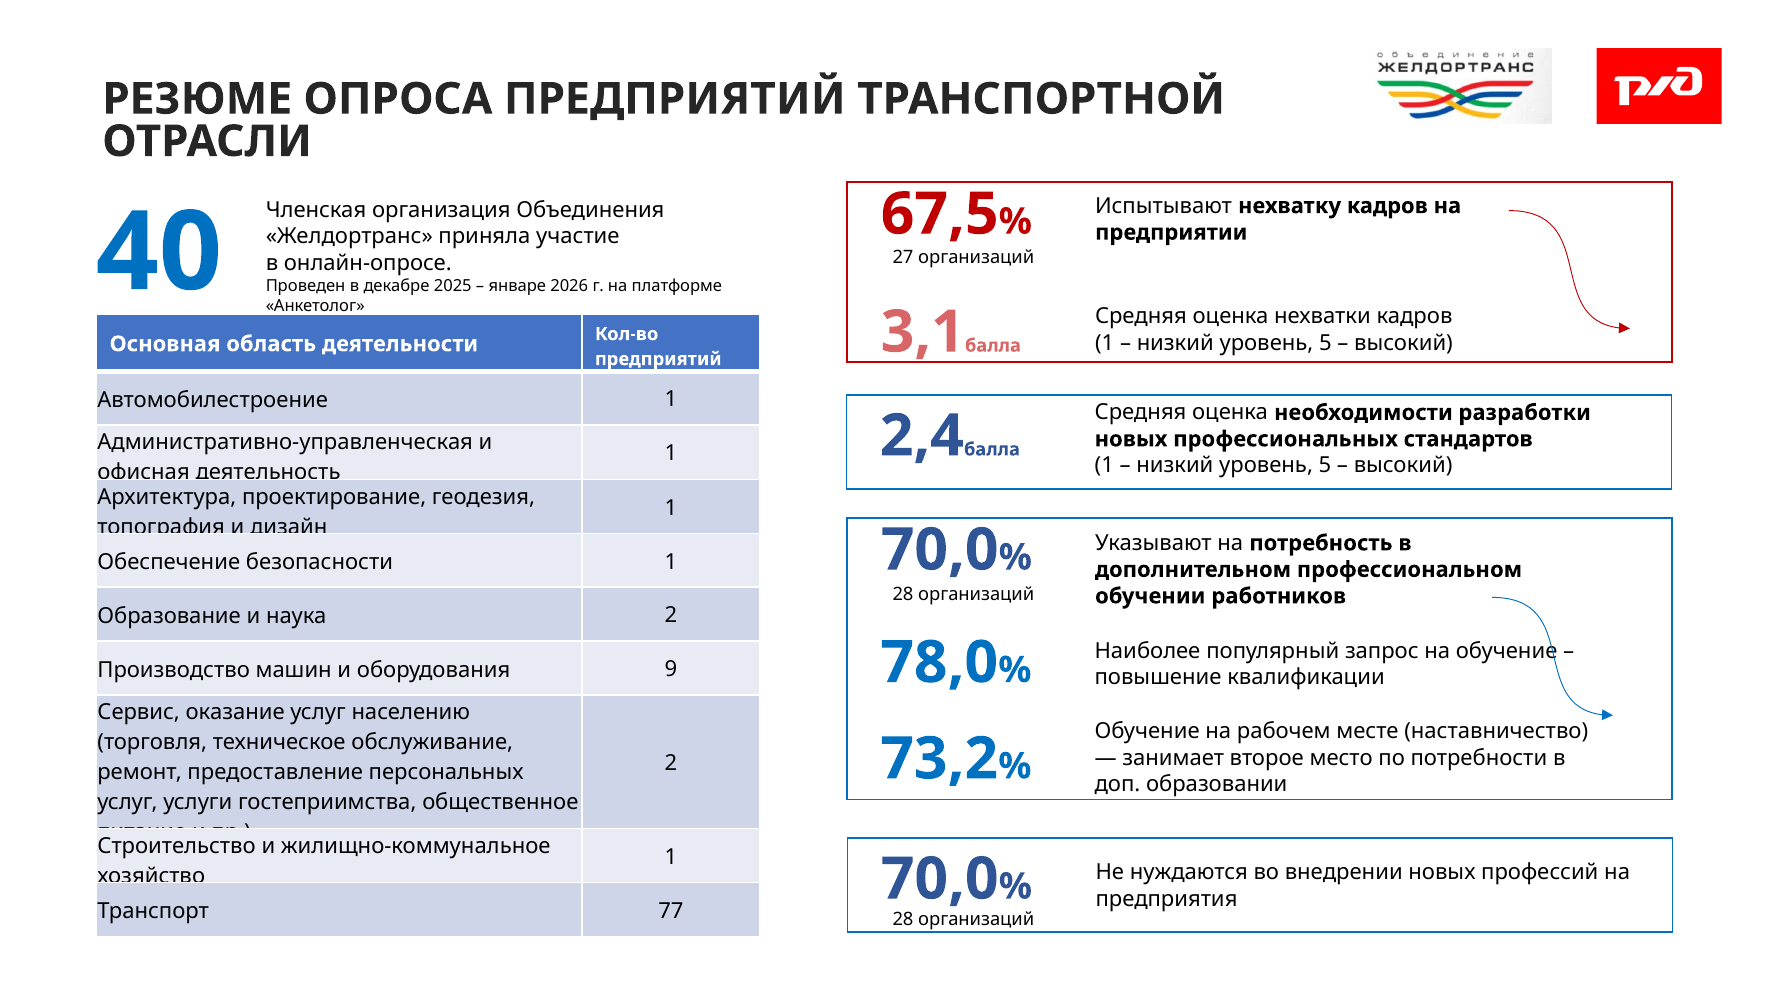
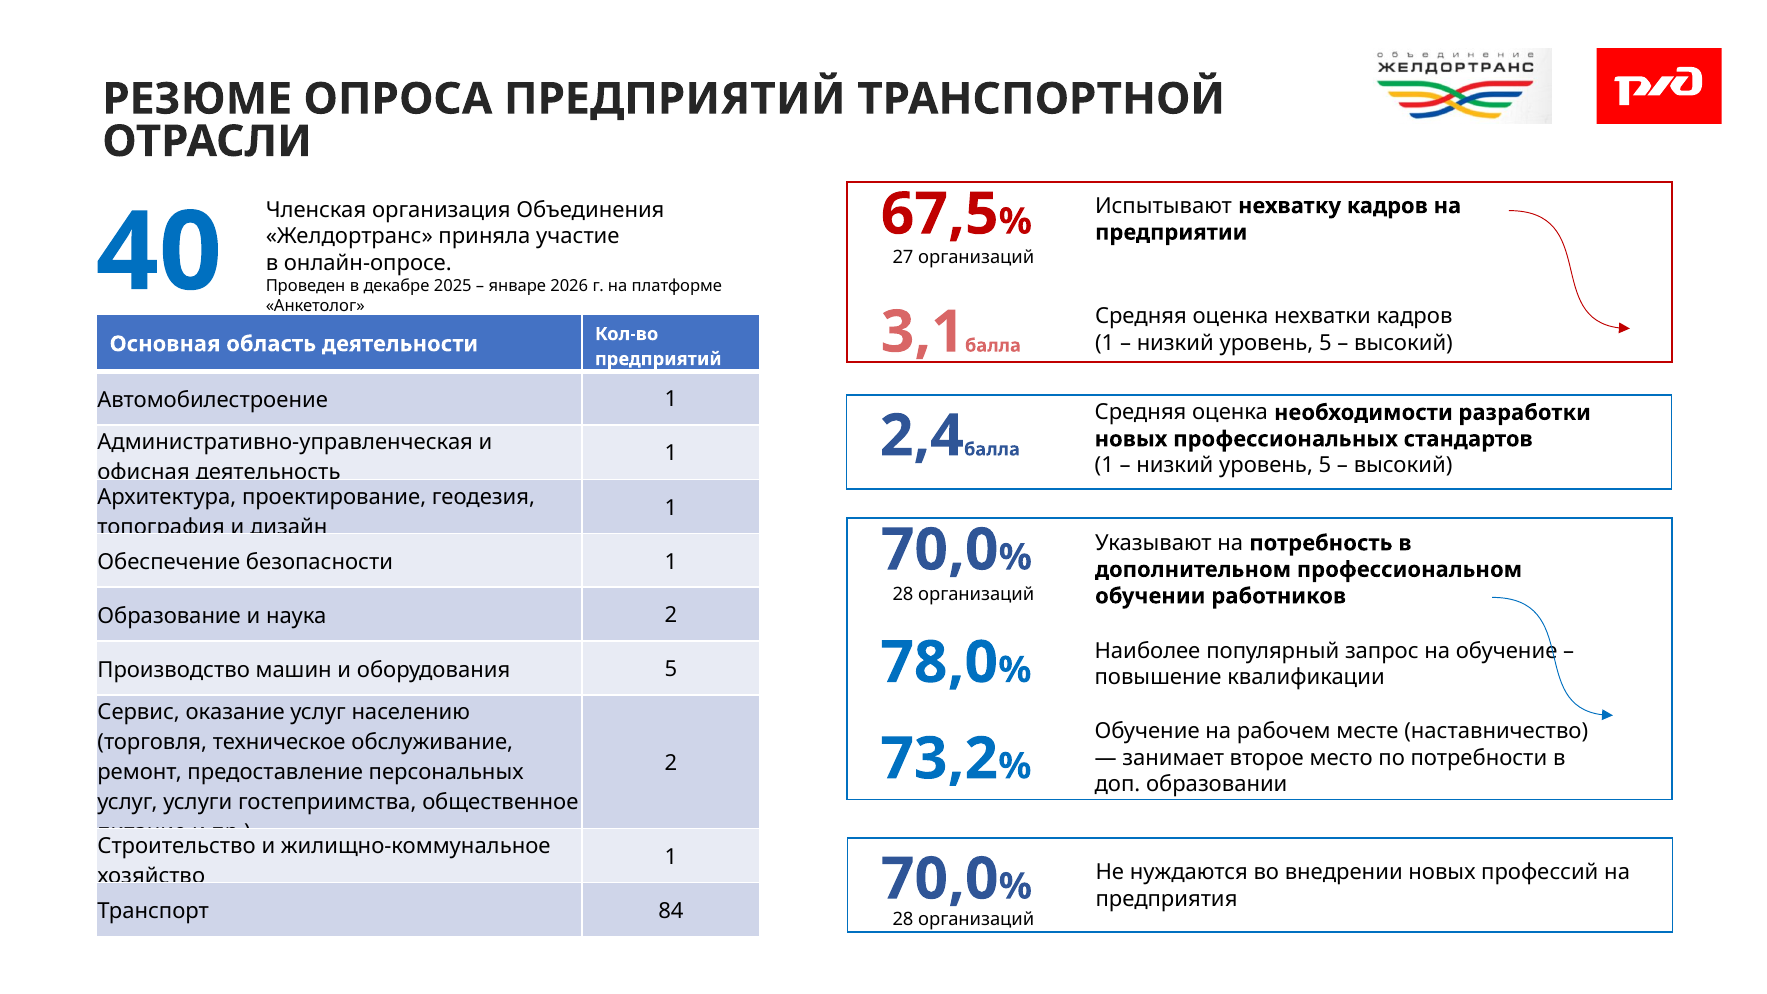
оборудования 9: 9 -> 5
77: 77 -> 84
